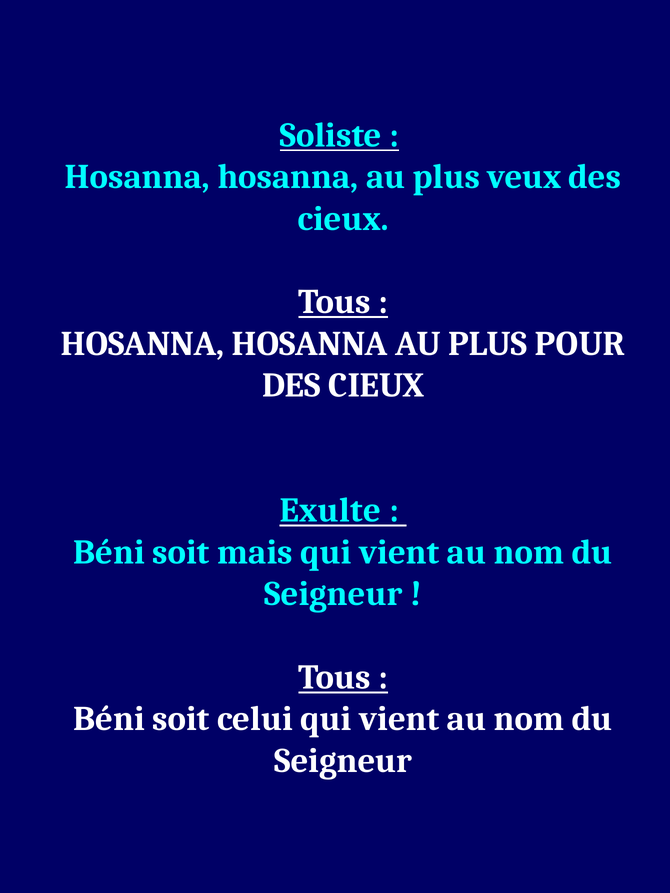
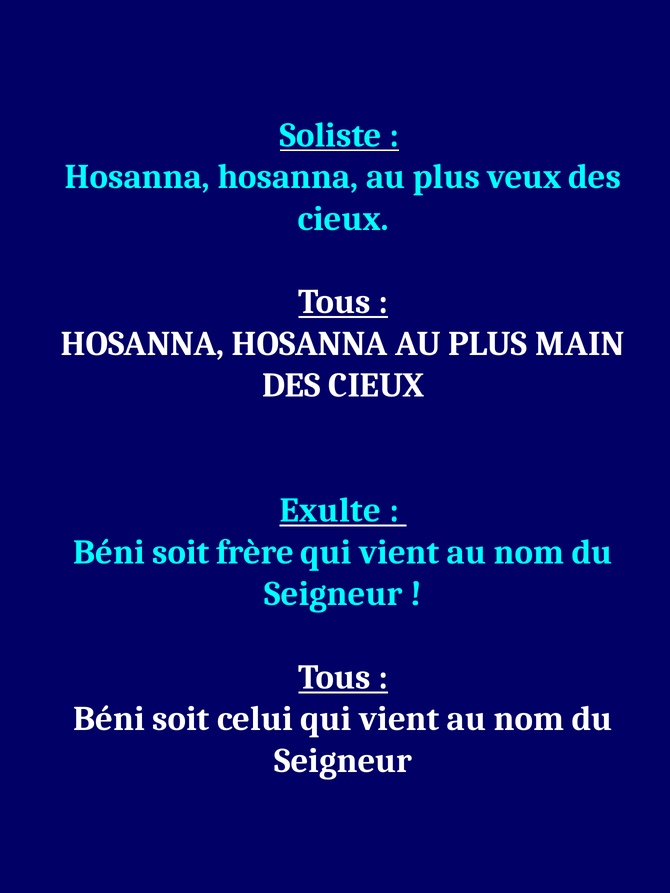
POUR: POUR -> MAIN
mais: mais -> frère
